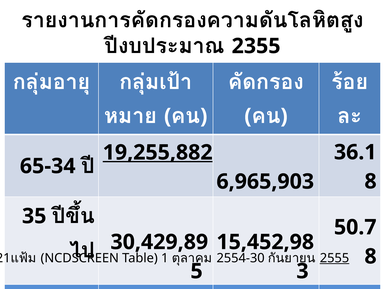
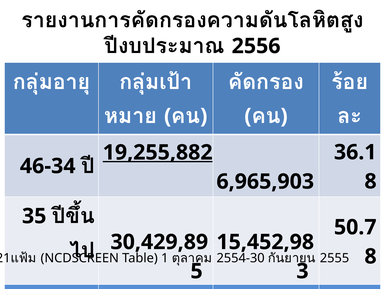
2355: 2355 -> 2556
65-34: 65-34 -> 46-34
2555 underline: present -> none
